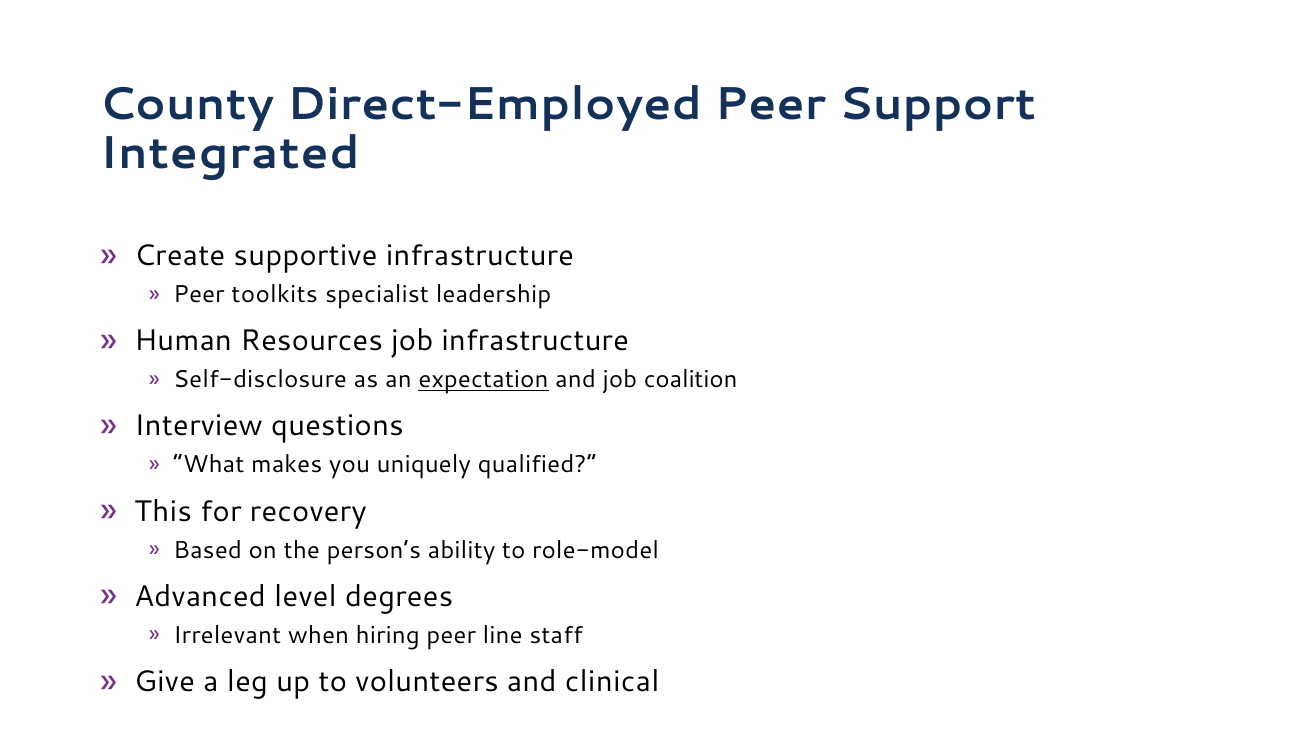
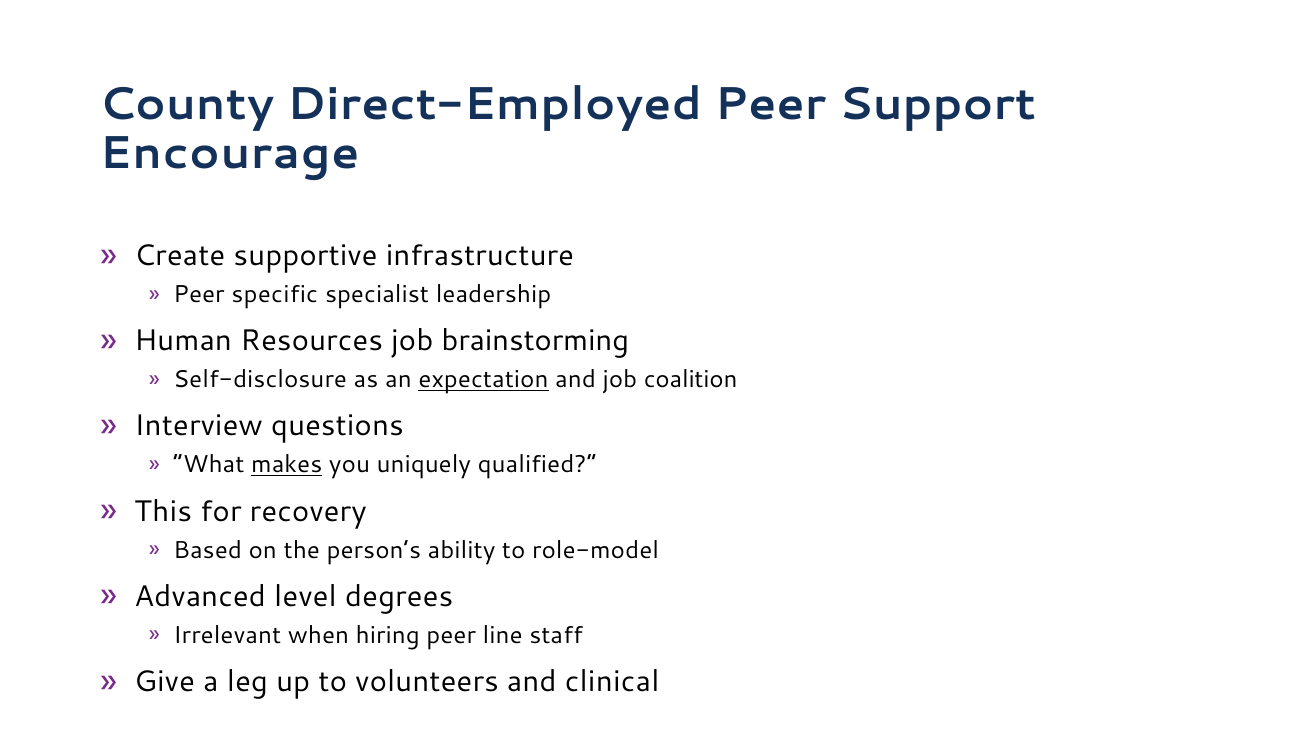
Integrated: Integrated -> Encourage
toolkits: toolkits -> specific
job infrastructure: infrastructure -> brainstorming
makes underline: none -> present
